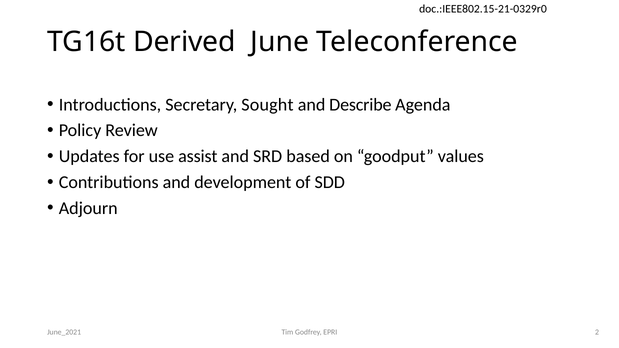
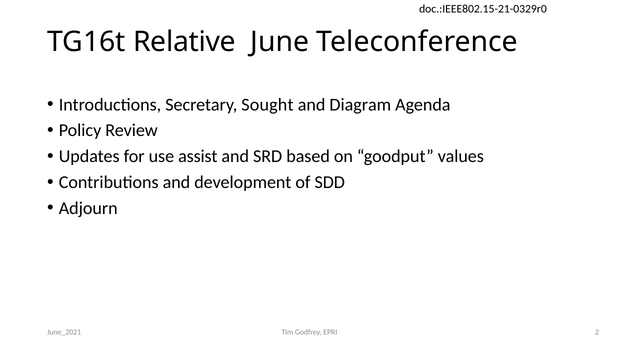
Derived: Derived -> Relative
Describe: Describe -> Diagram
